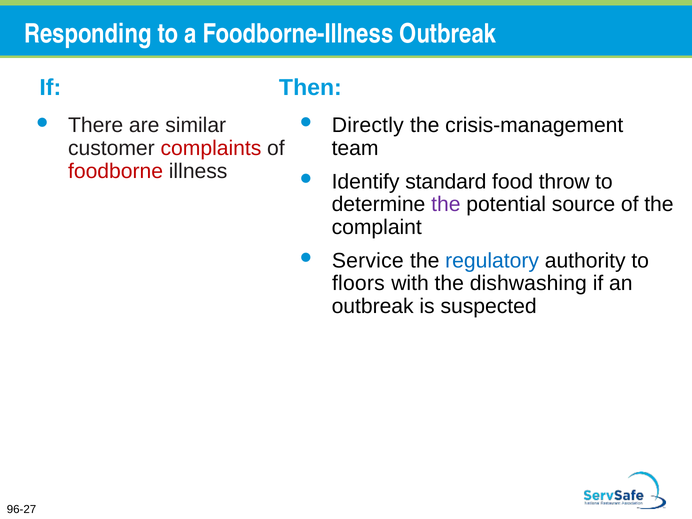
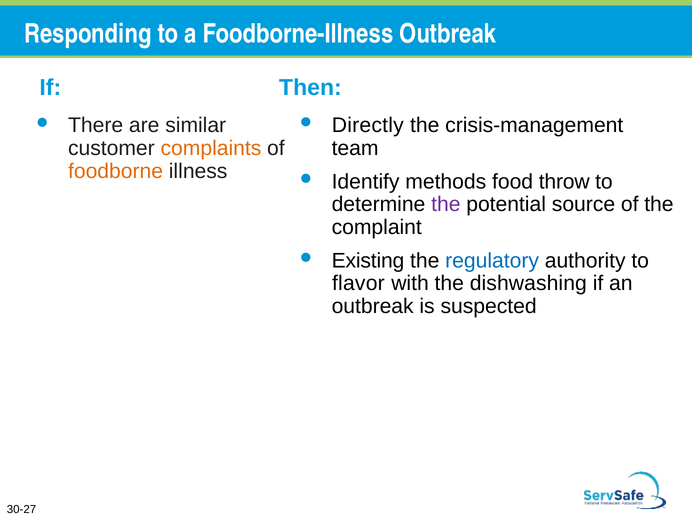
complaints colour: red -> orange
foodborne colour: red -> orange
standard: standard -> methods
Service: Service -> Existing
floors: floors -> flavor
96-27: 96-27 -> 30-27
